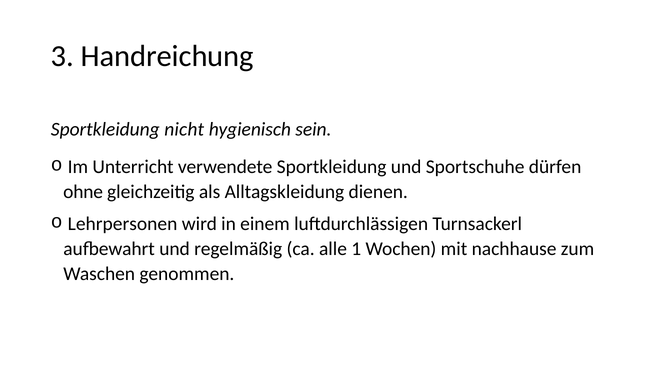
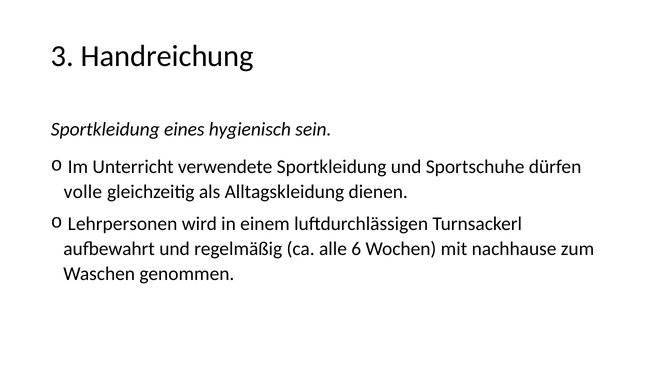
nicht: nicht -> eines
ohne: ohne -> volle
1: 1 -> 6
